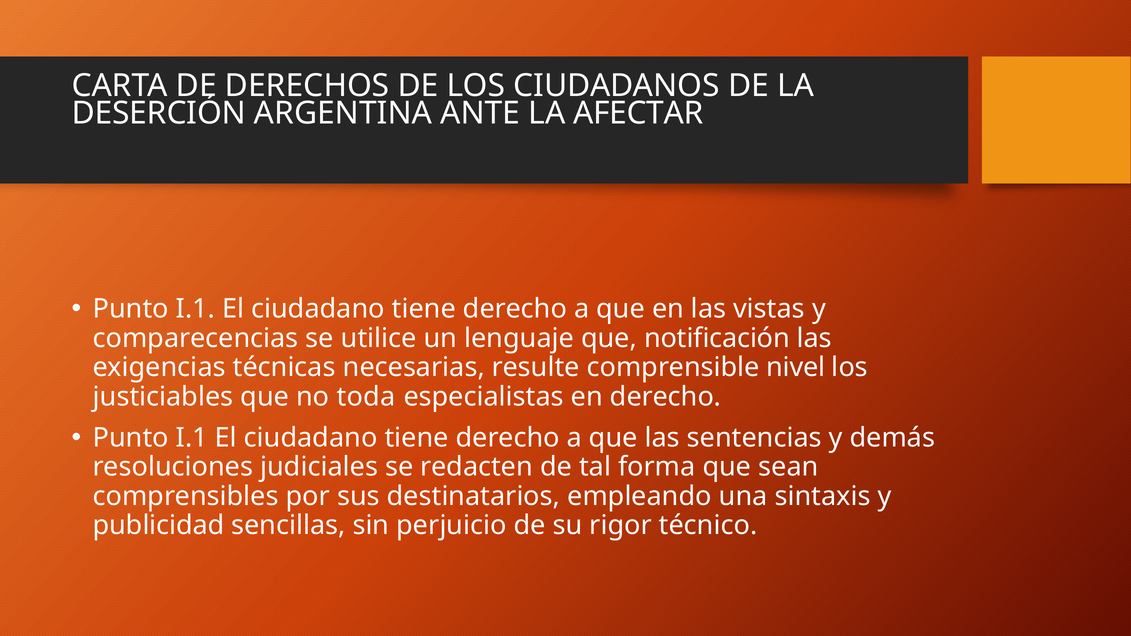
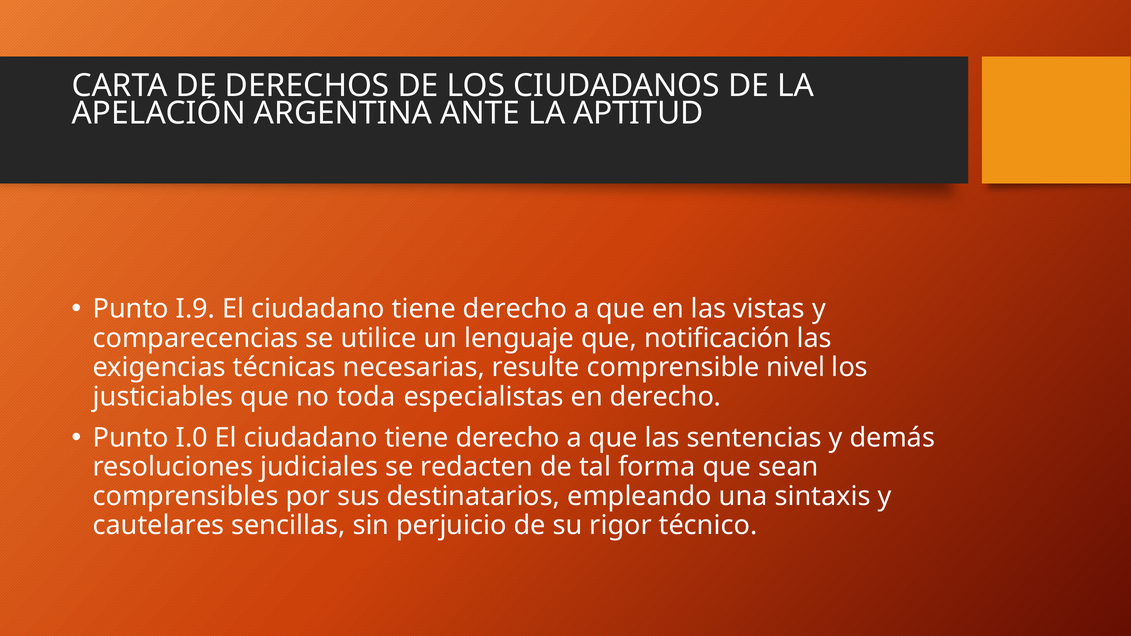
DESERCIÓN: DESERCIÓN -> APELACIÓN
AFECTAR: AFECTAR -> APTITUD
I.1 at (195, 309): I.1 -> I.9
I.1 at (192, 438): I.1 -> I.0
publicidad: publicidad -> cautelares
